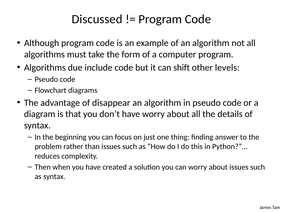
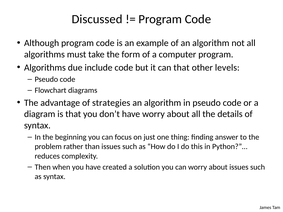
can shift: shift -> that
disappear: disappear -> strategies
